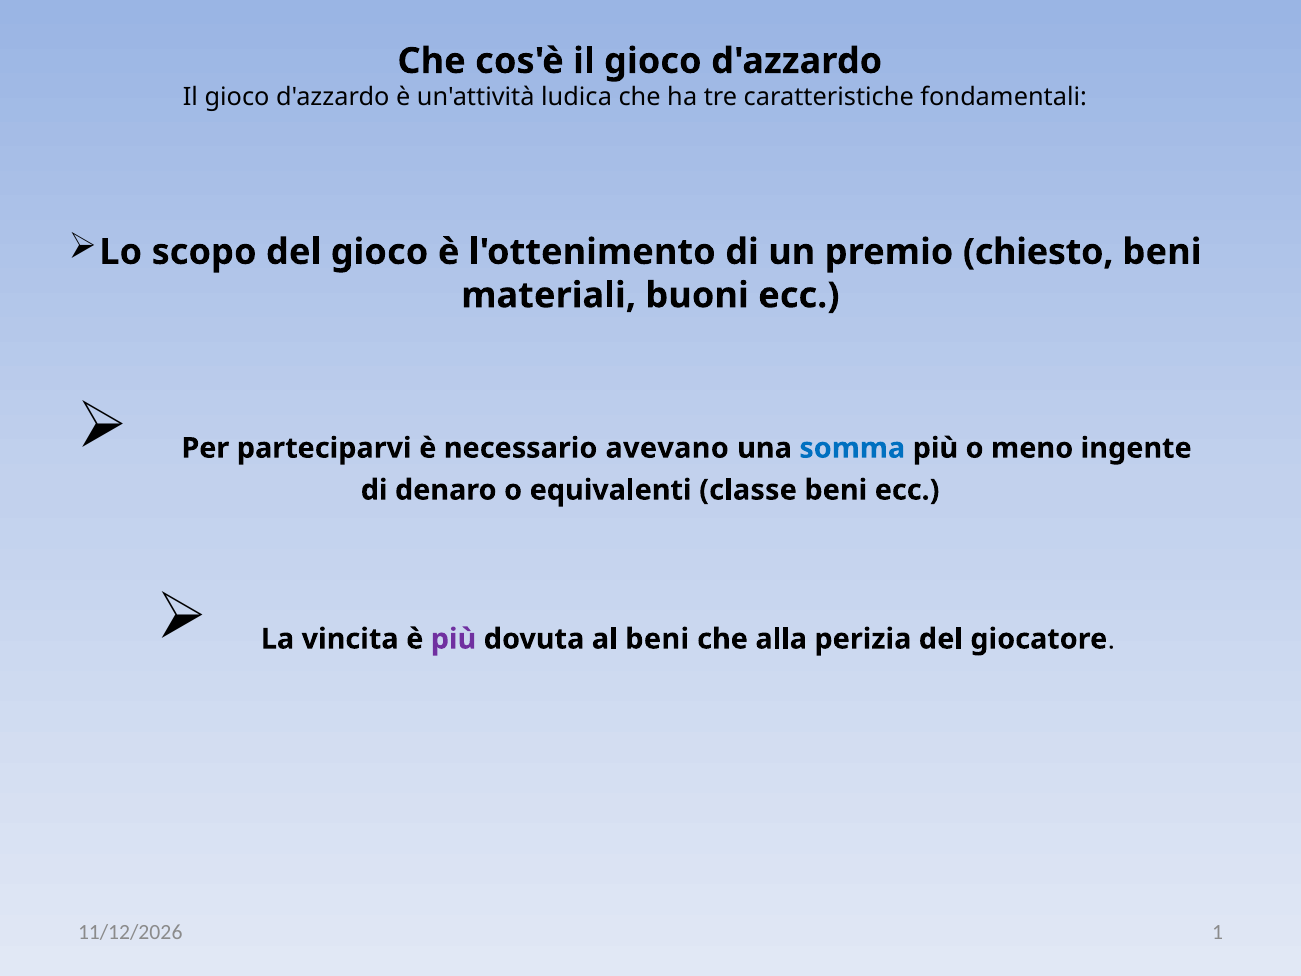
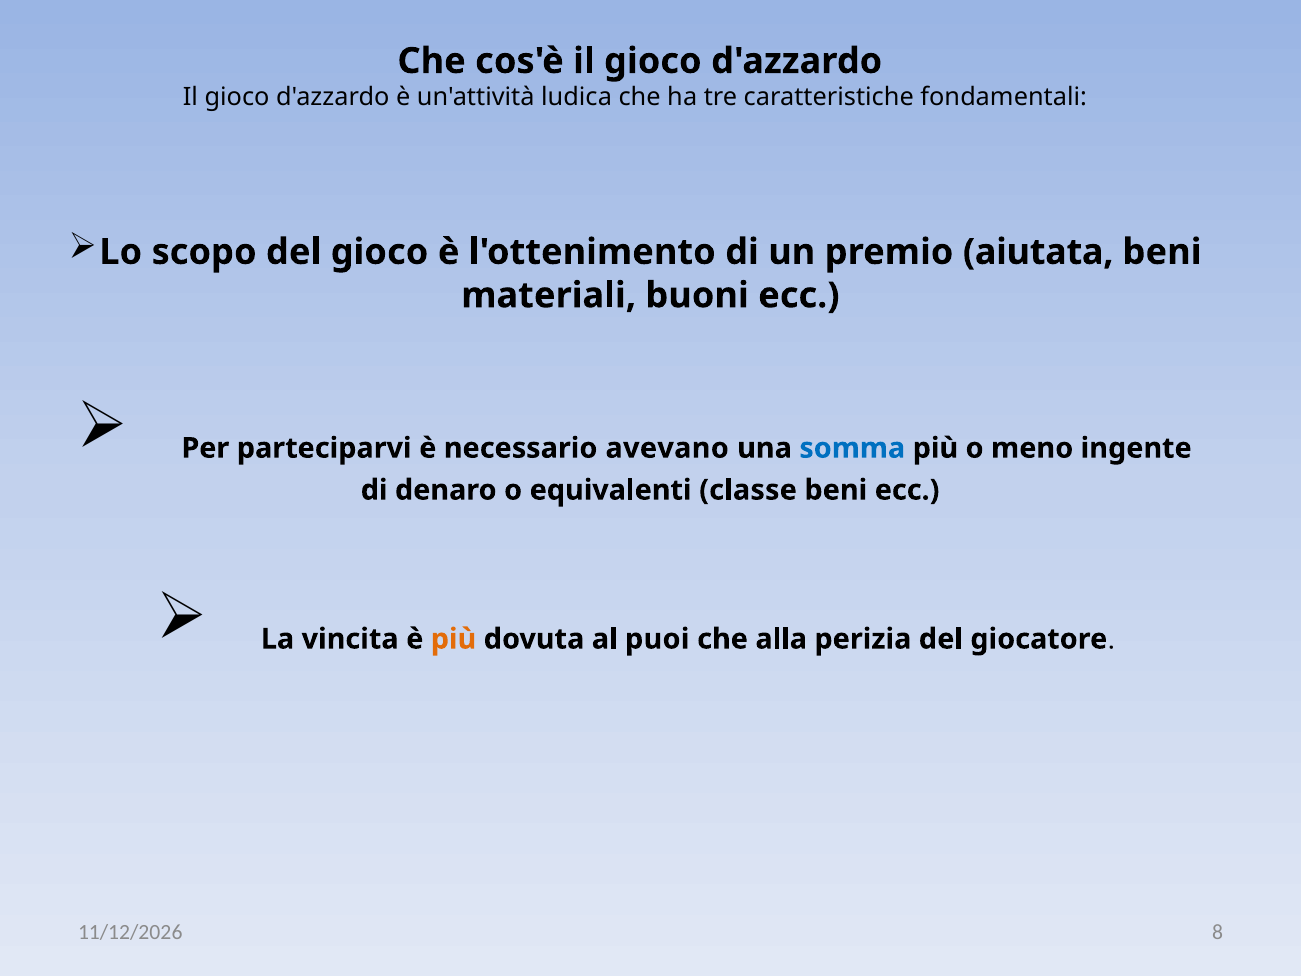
chiesto: chiesto -> aiutata
più at (454, 639) colour: purple -> orange
al beni: beni -> puoi
1: 1 -> 8
